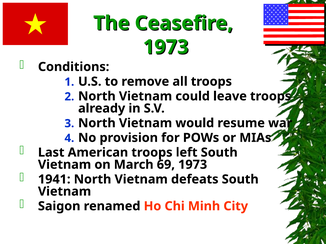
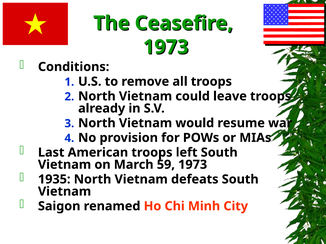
69: 69 -> 59
1941: 1941 -> 1935
